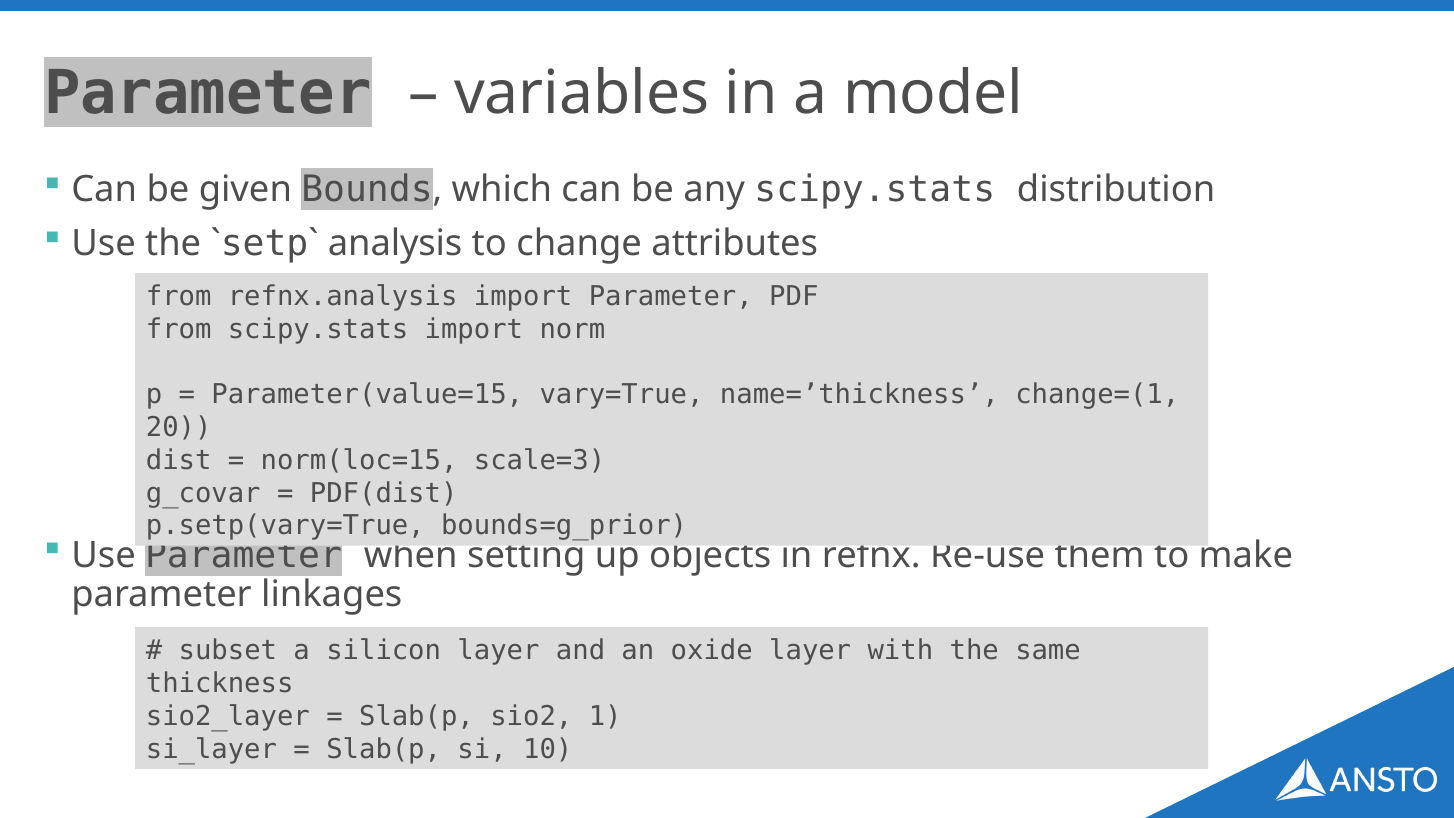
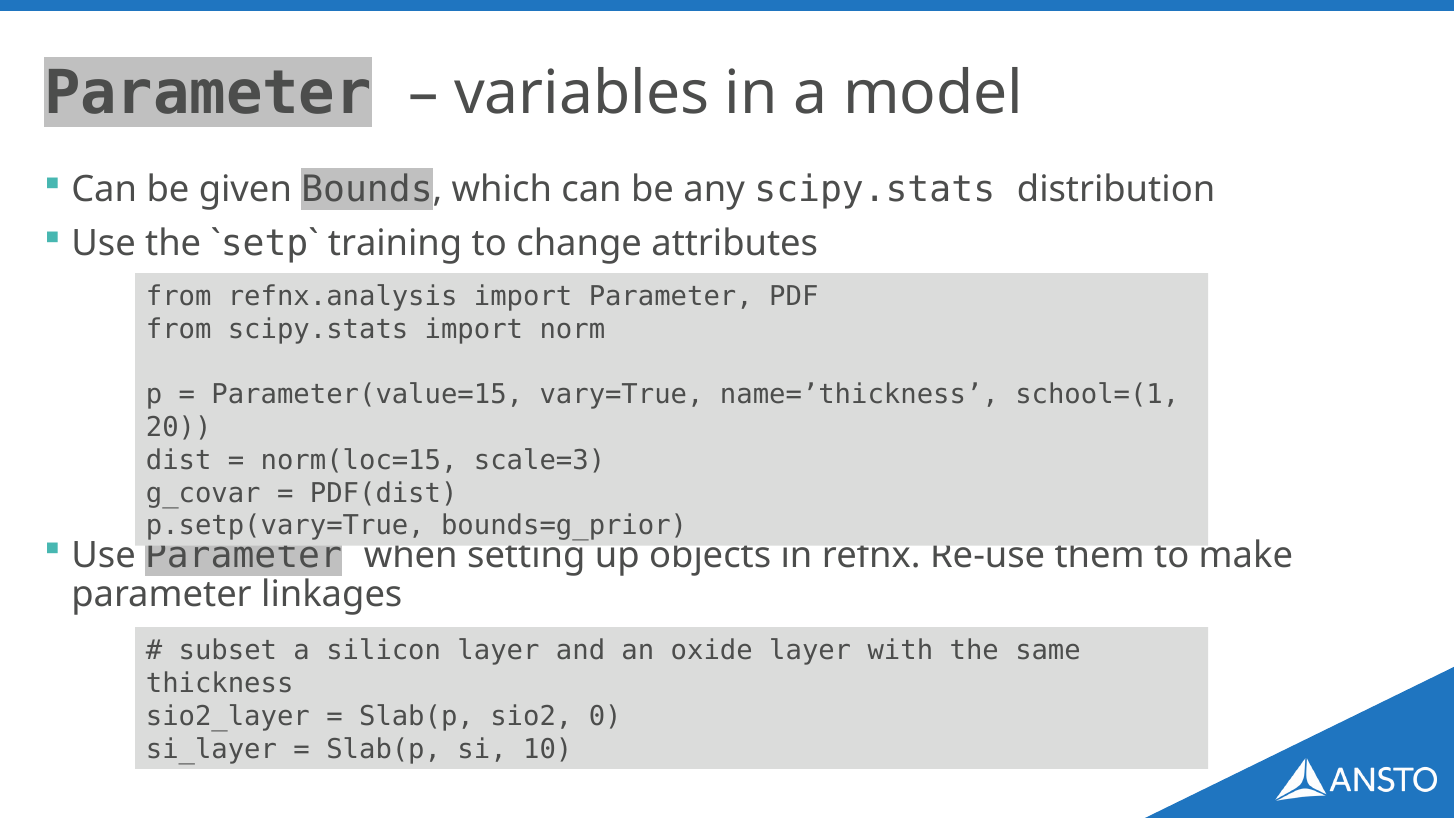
analysis: analysis -> training
change=(1: change=(1 -> school=(1
1: 1 -> 0
